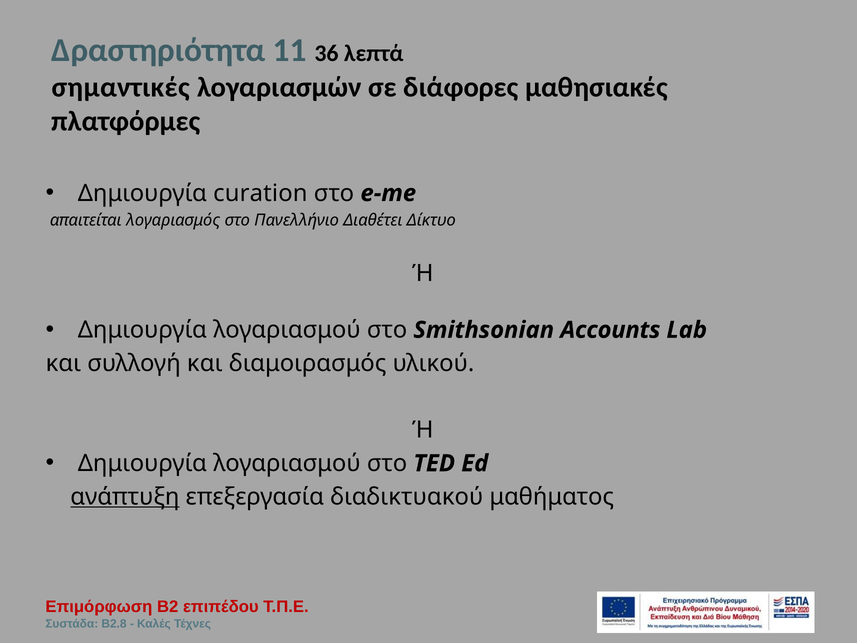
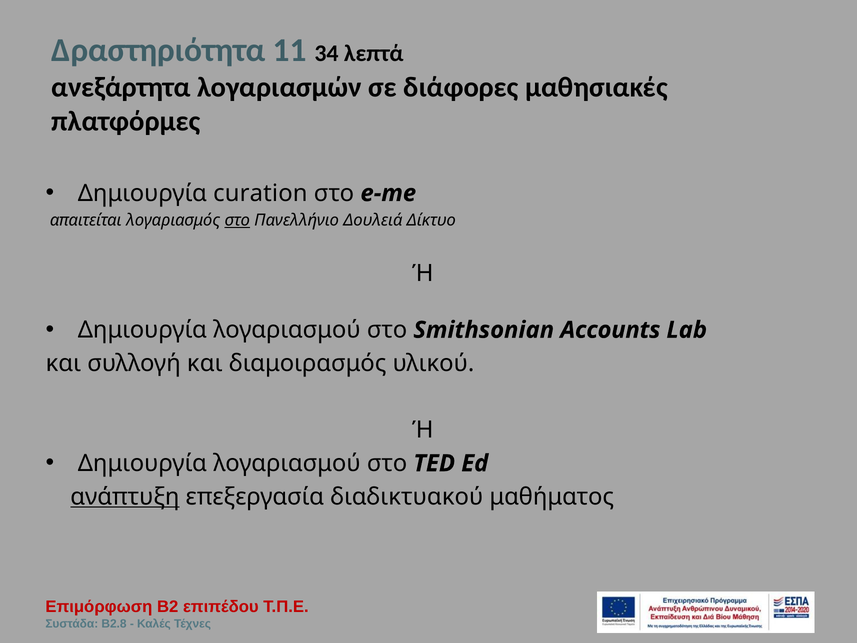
36: 36 -> 34
σημαντικές: σημαντικές -> ανεξάρτητα
στο at (237, 220) underline: none -> present
Διαθέτει: Διαθέτει -> Δουλειά
